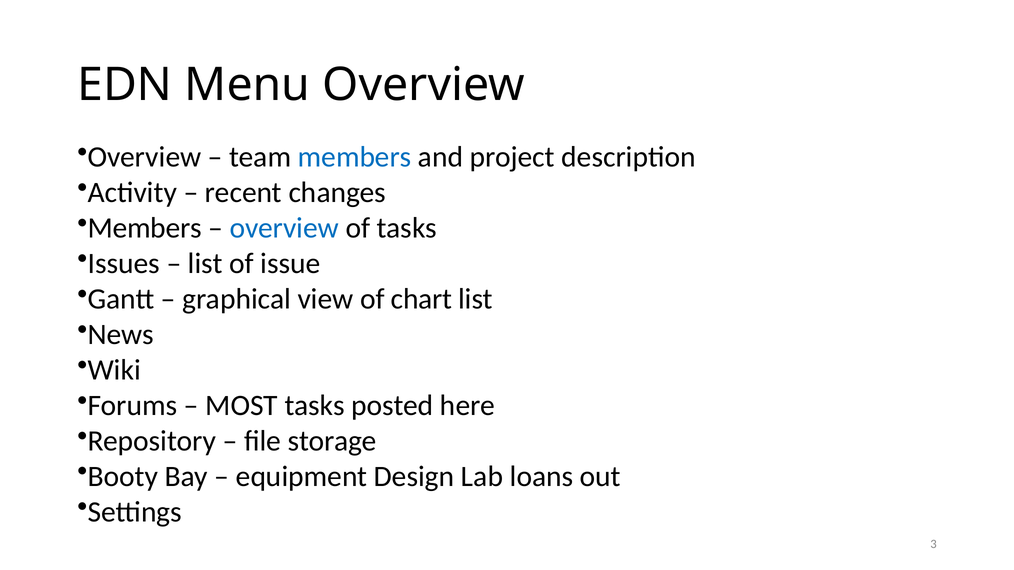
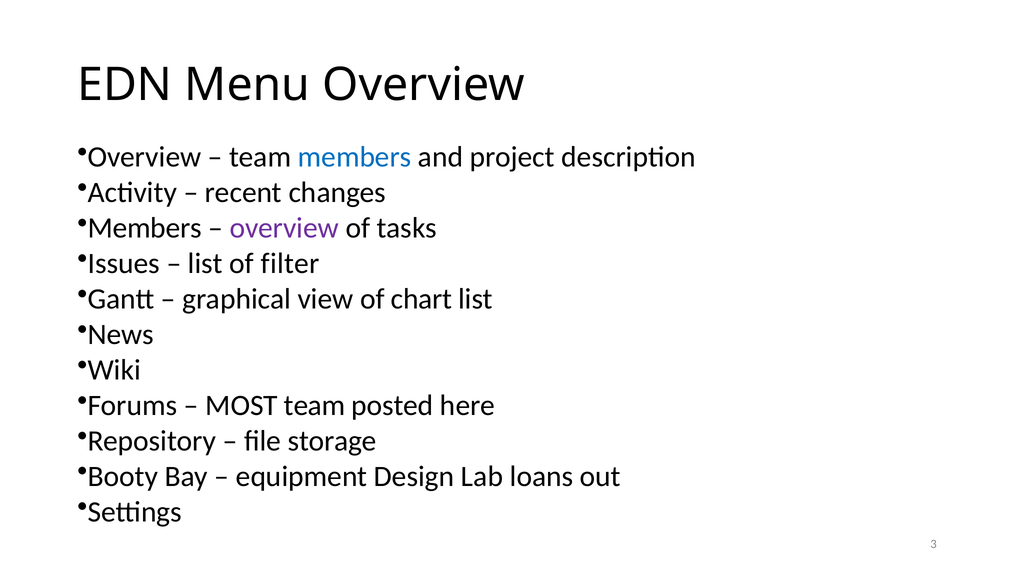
overview at (284, 228) colour: blue -> purple
issue: issue -> filter
MOST tasks: tasks -> team
